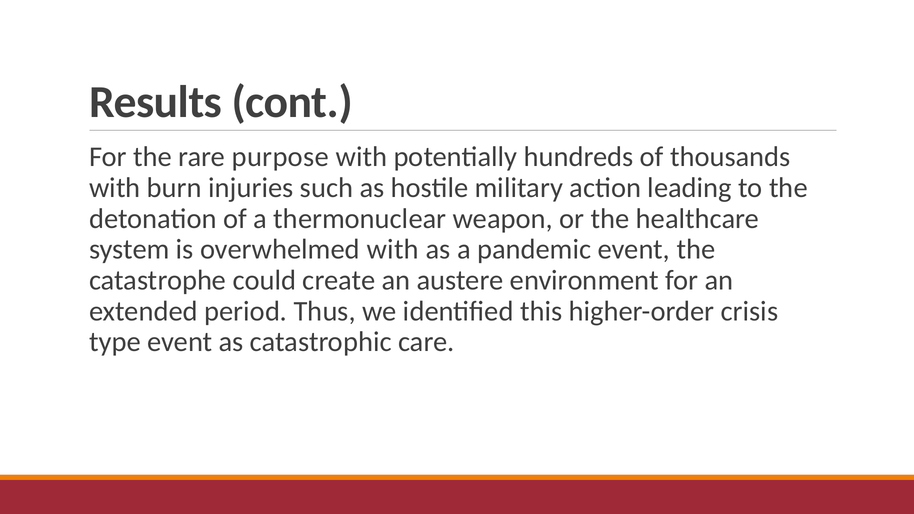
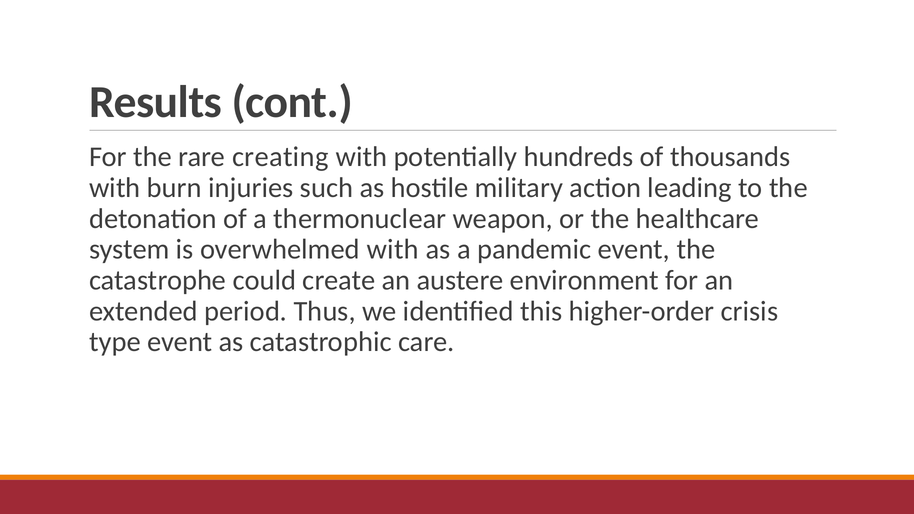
purpose: purpose -> creating
